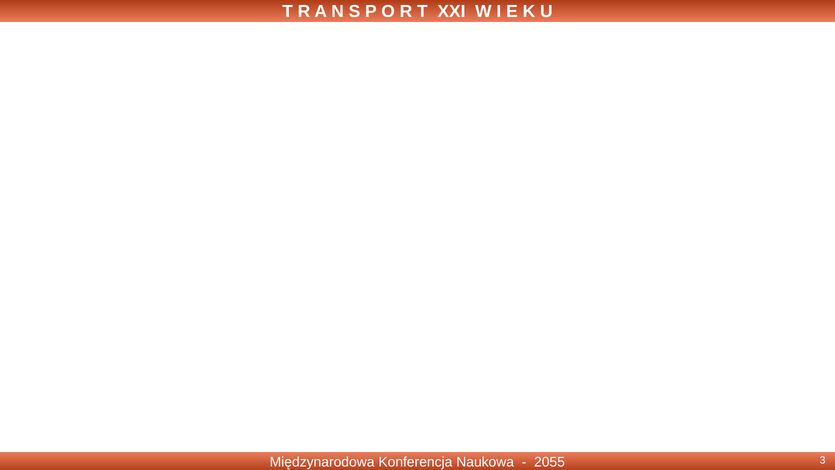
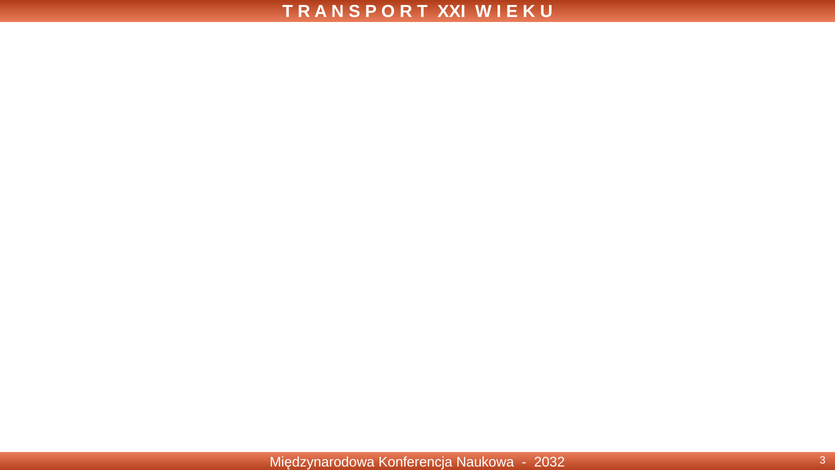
2055: 2055 -> 2032
